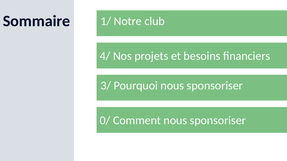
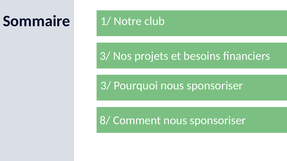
4/ at (105, 56): 4/ -> 3/
0/: 0/ -> 8/
